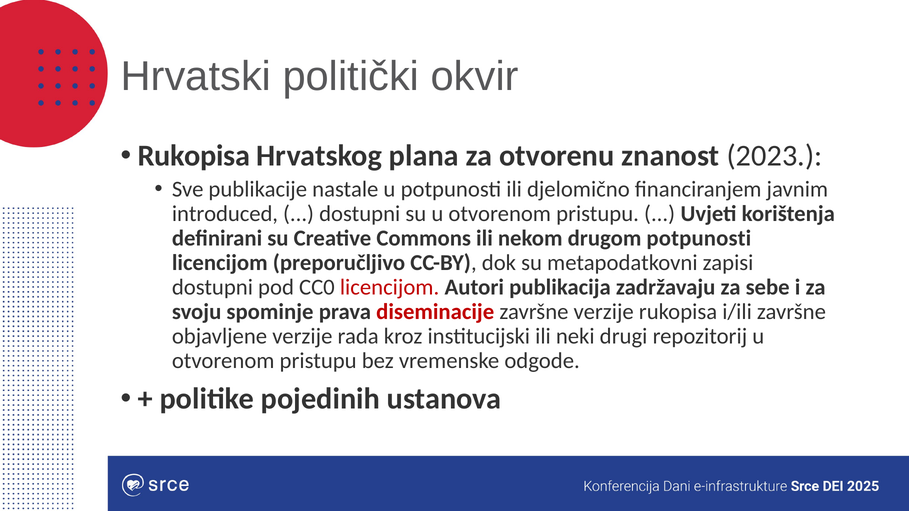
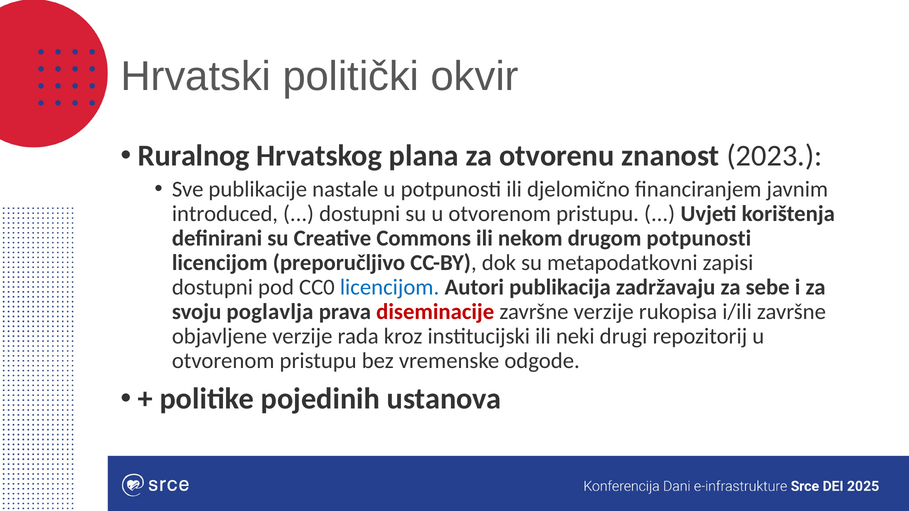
Rukopisa at (194, 156): Rukopisa -> Ruralnog
licencijom at (390, 287) colour: red -> blue
spominje: spominje -> poglavlja
